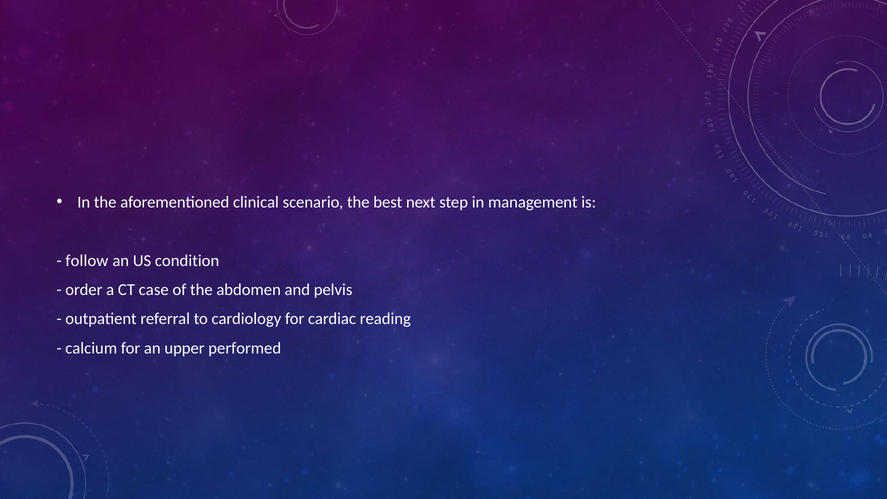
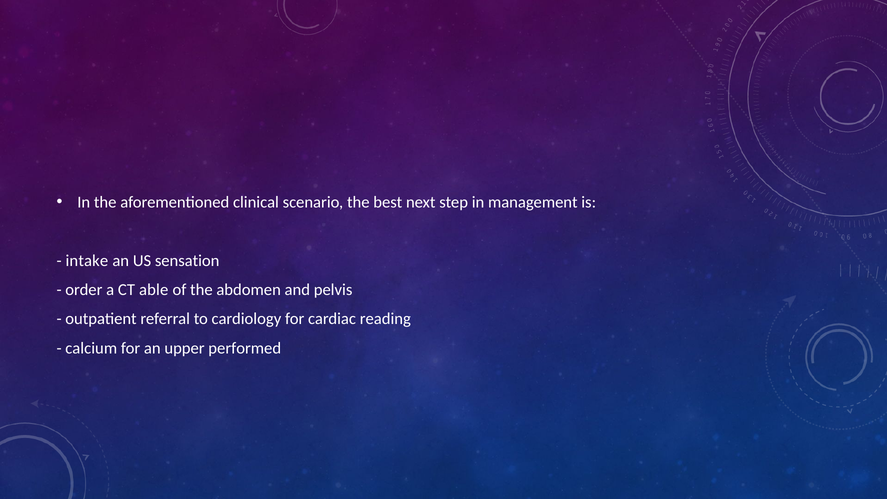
follow: follow -> intake
condition: condition -> sensation
case: case -> able
